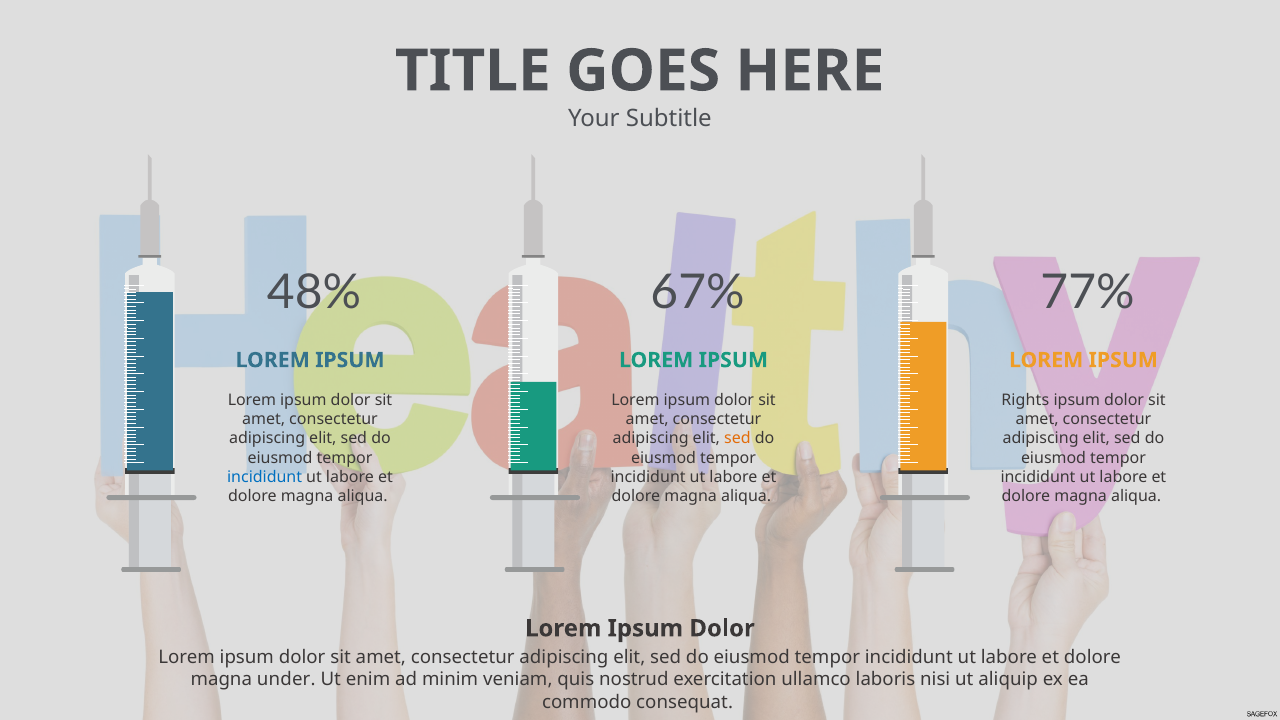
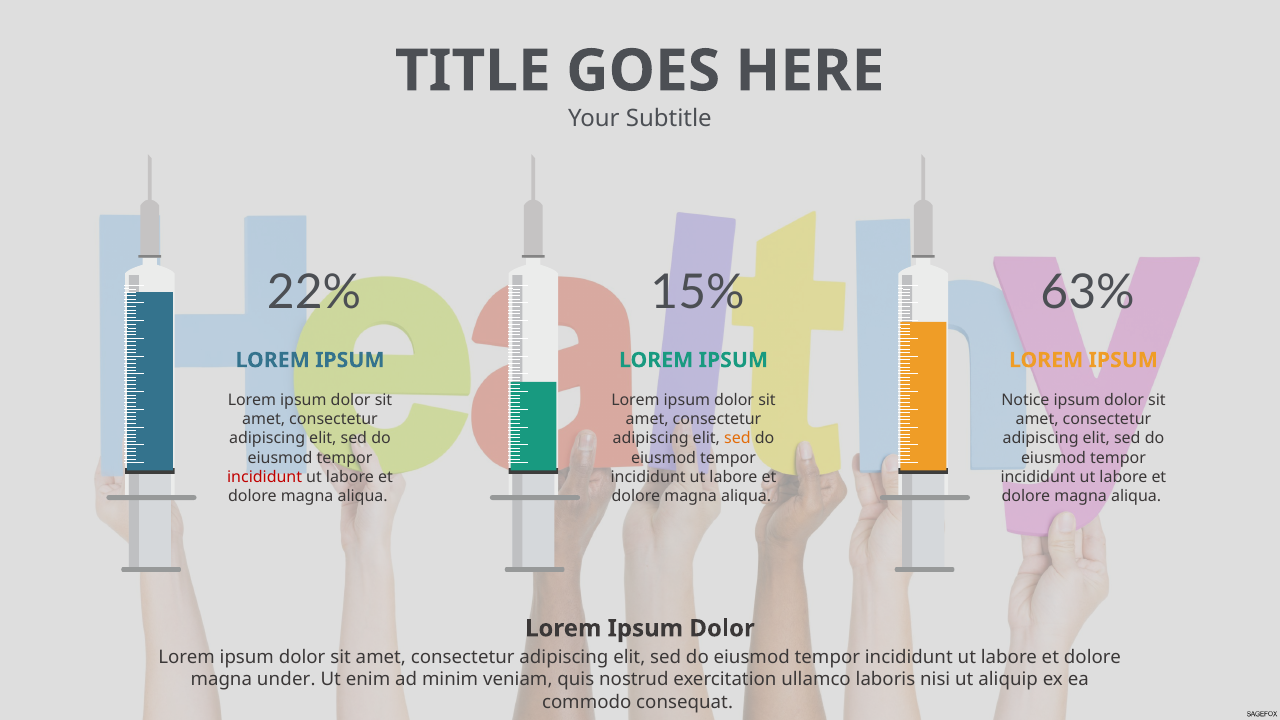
48%: 48% -> 22%
67%: 67% -> 15%
77%: 77% -> 63%
Rights: Rights -> Notice
incididunt at (265, 477) colour: blue -> red
